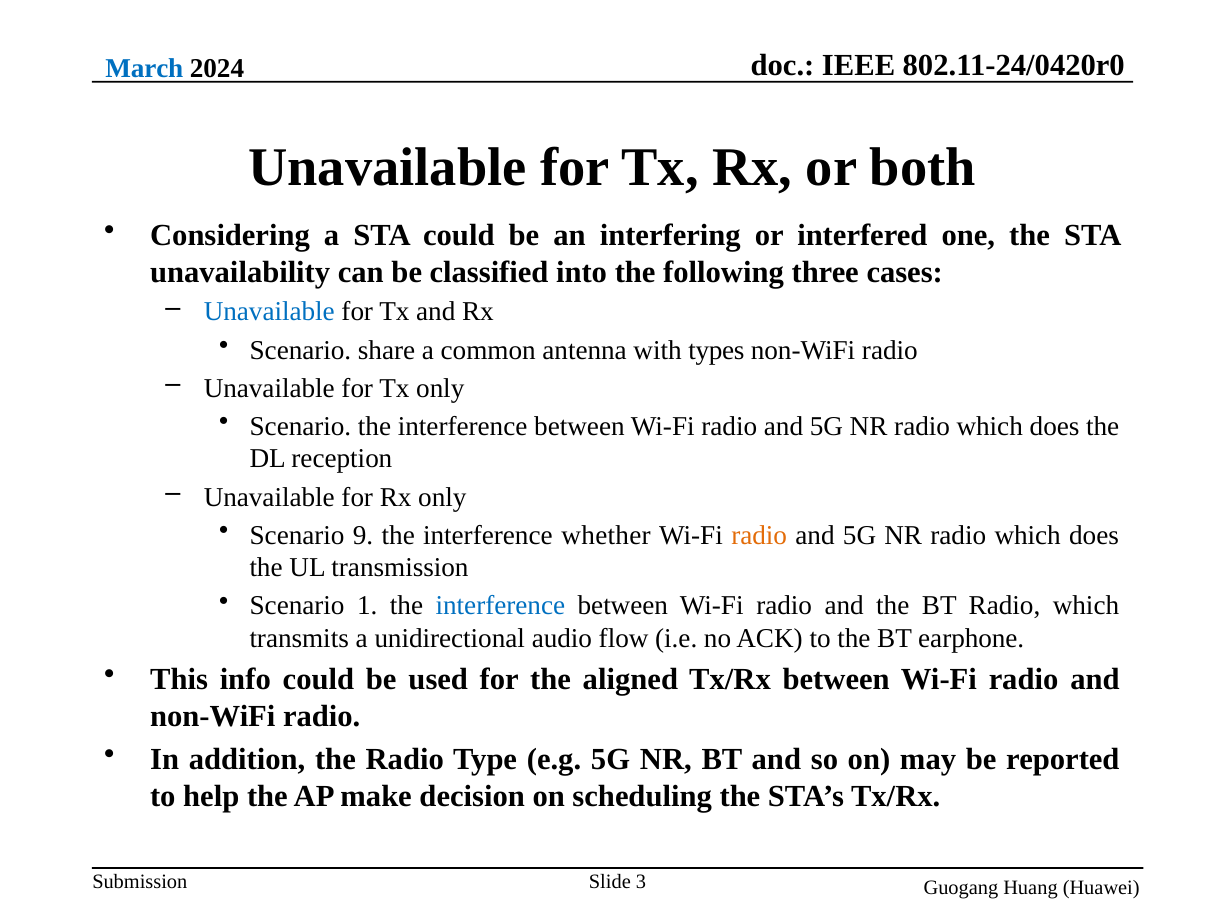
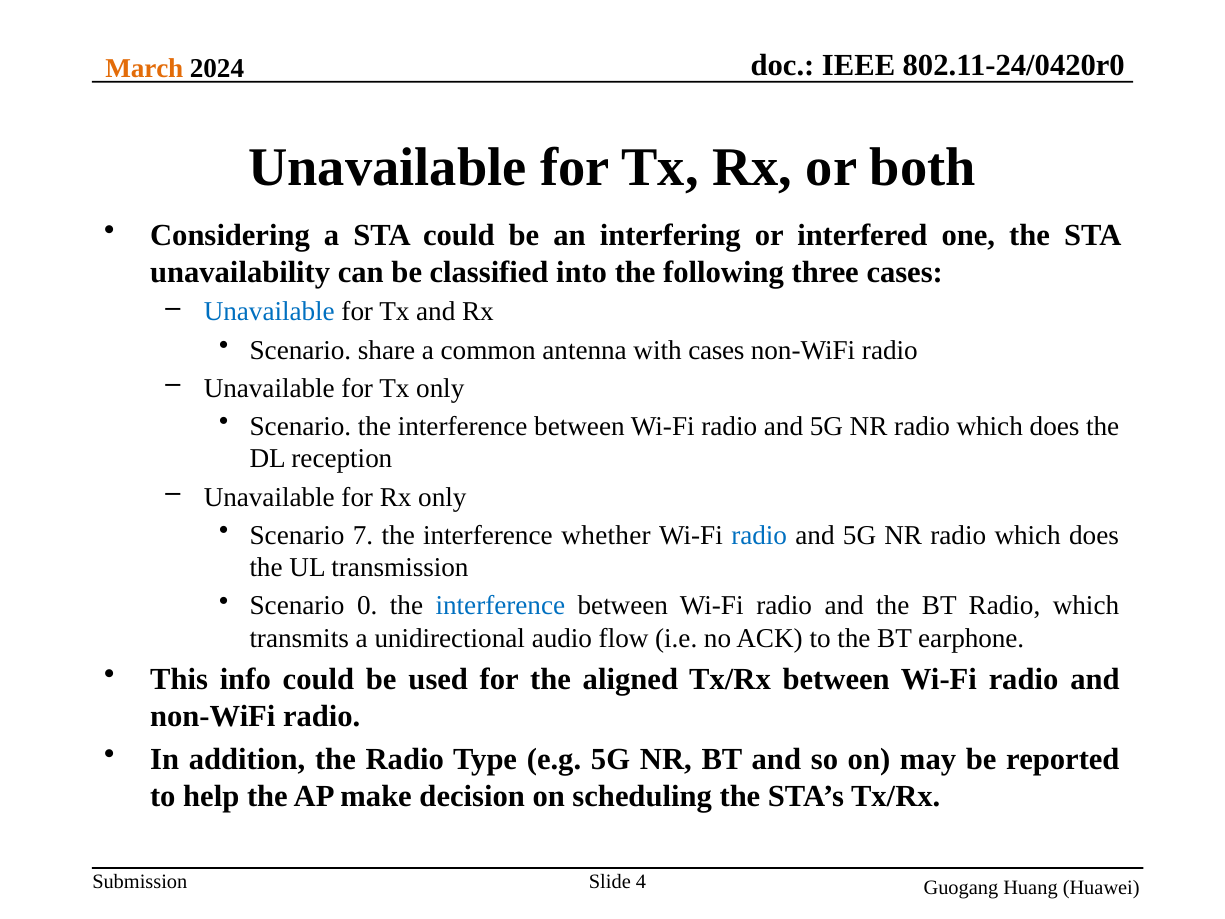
March colour: blue -> orange
with types: types -> cases
9: 9 -> 7
radio at (759, 535) colour: orange -> blue
1: 1 -> 0
3: 3 -> 4
